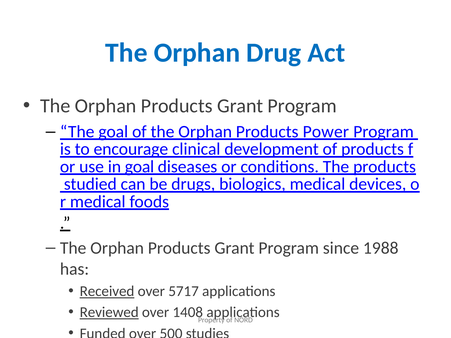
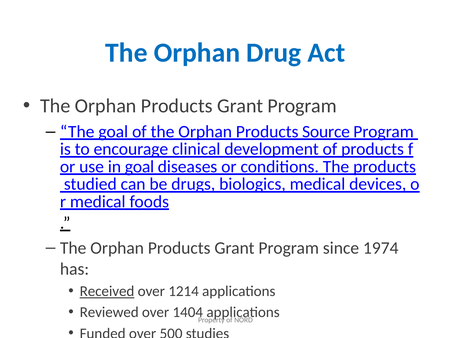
Power: Power -> Source
1988: 1988 -> 1974
5717: 5717 -> 1214
Reviewed underline: present -> none
1408: 1408 -> 1404
